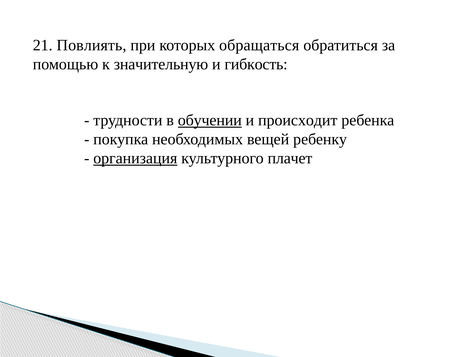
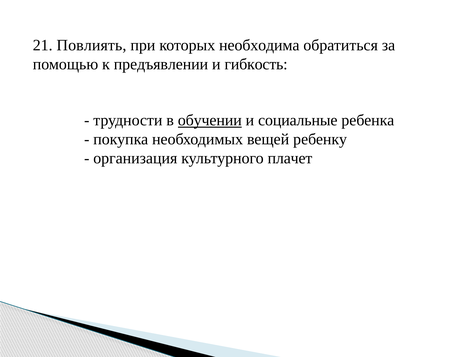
обращаться: обращаться -> необходима
значительную: значительную -> предъявлении
происходит: происходит -> социальные
организация underline: present -> none
